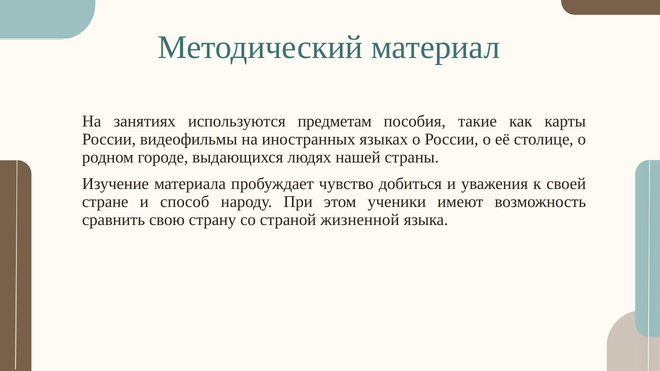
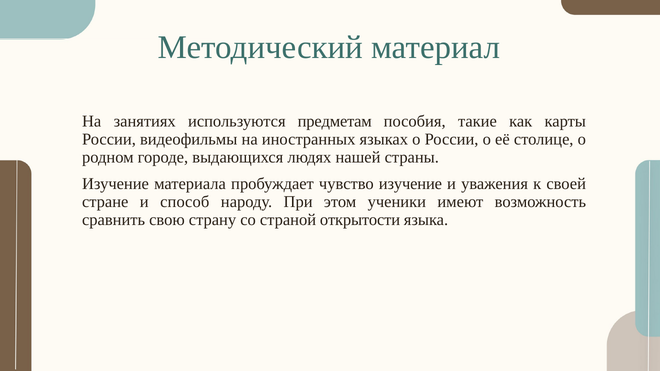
чувство добиться: добиться -> изучение
жизненной: жизненной -> открытости
